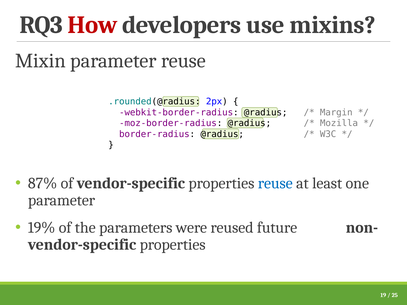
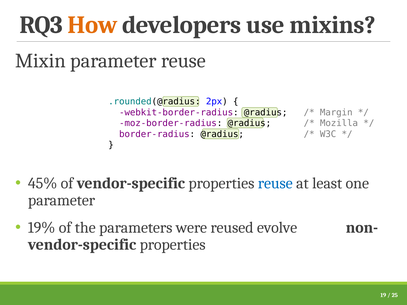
How colour: red -> orange
87%: 87% -> 45%
future: future -> evolve
